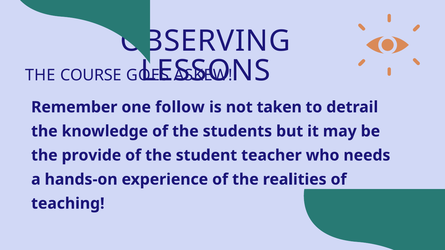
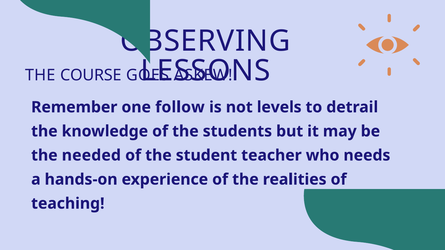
taken: taken -> levels
provide: provide -> needed
